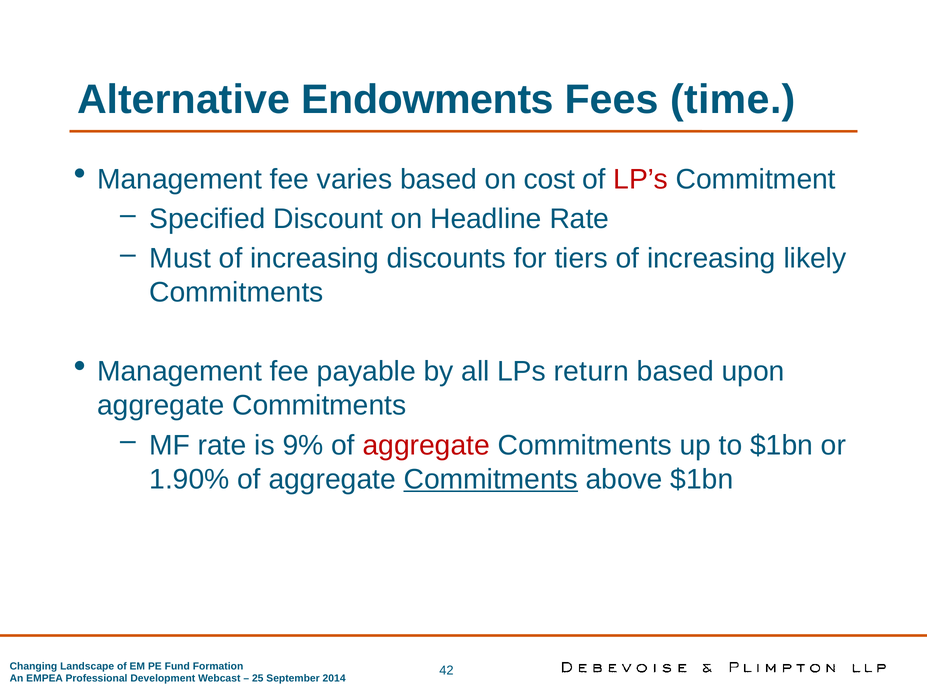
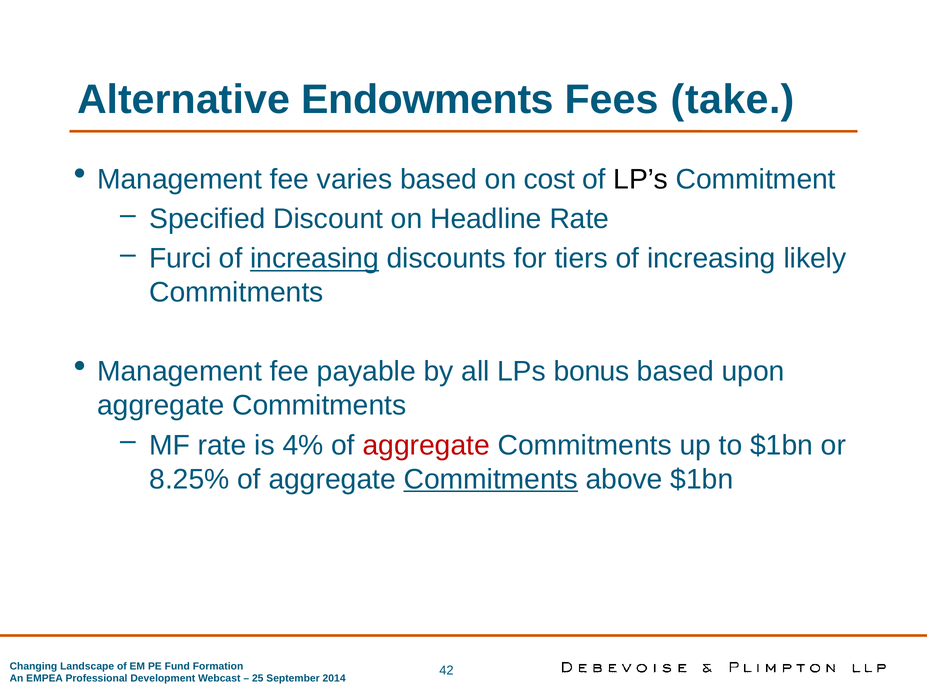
time: time -> take
LP’s colour: red -> black
Must: Must -> Furci
increasing at (315, 259) underline: none -> present
return: return -> bonus
9%: 9% -> 4%
1.90%: 1.90% -> 8.25%
